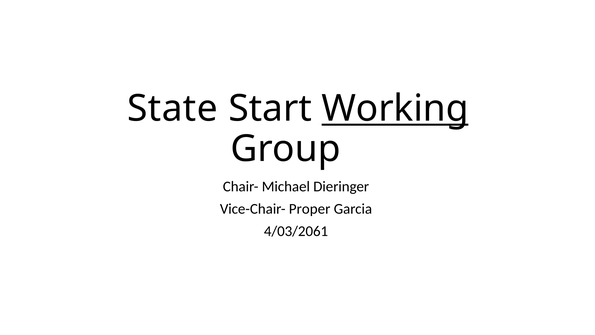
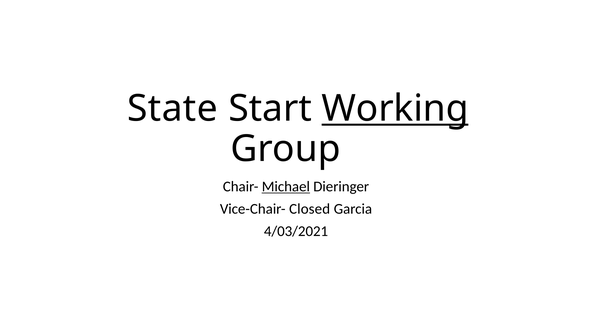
Michael underline: none -> present
Proper: Proper -> Closed
4/03/2061: 4/03/2061 -> 4/03/2021
